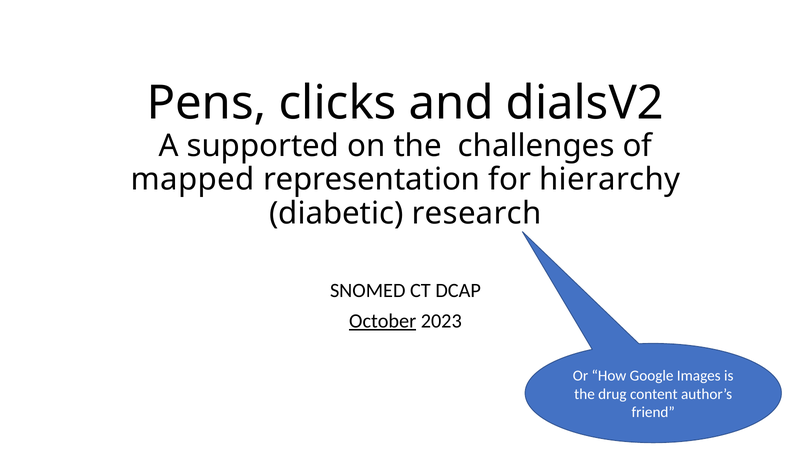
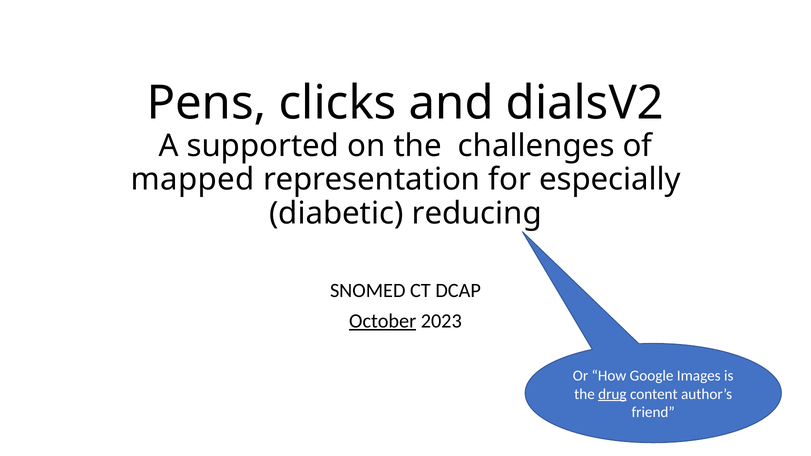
hierarchy: hierarchy -> especially
research: research -> reducing
drug underline: none -> present
